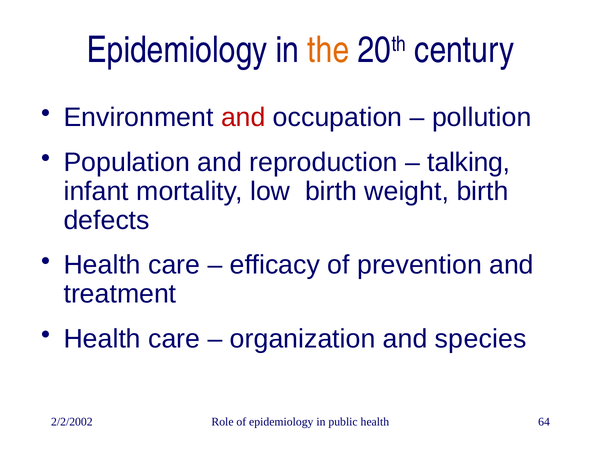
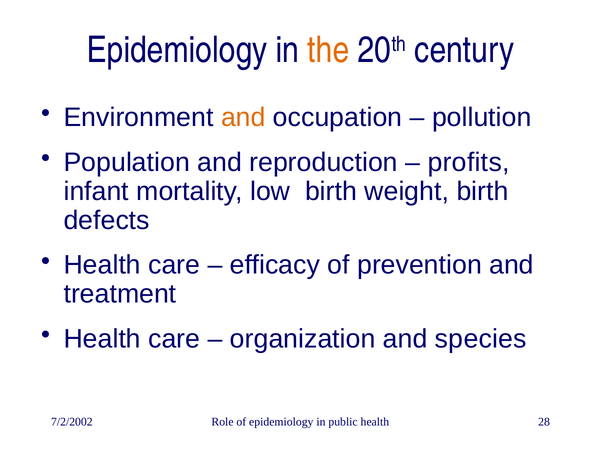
and at (243, 117) colour: red -> orange
talking: talking -> profits
2/2/2002: 2/2/2002 -> 7/2/2002
64: 64 -> 28
